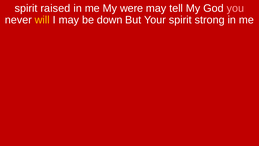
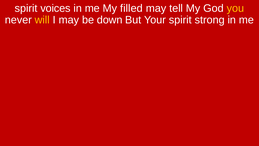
raised: raised -> voices
were: were -> filled
you colour: pink -> yellow
